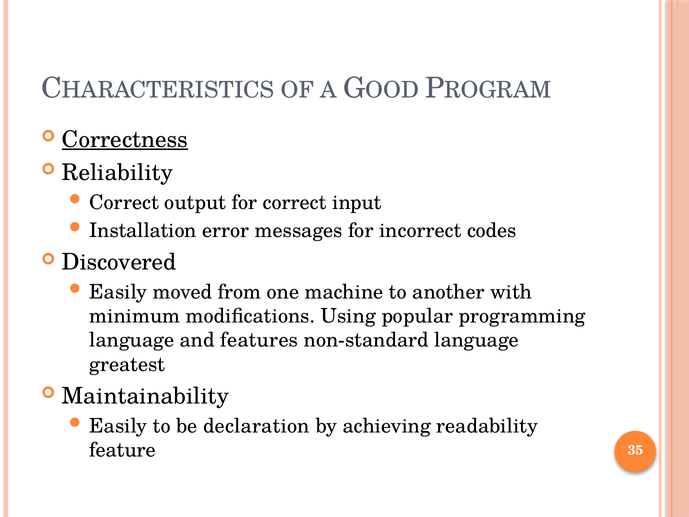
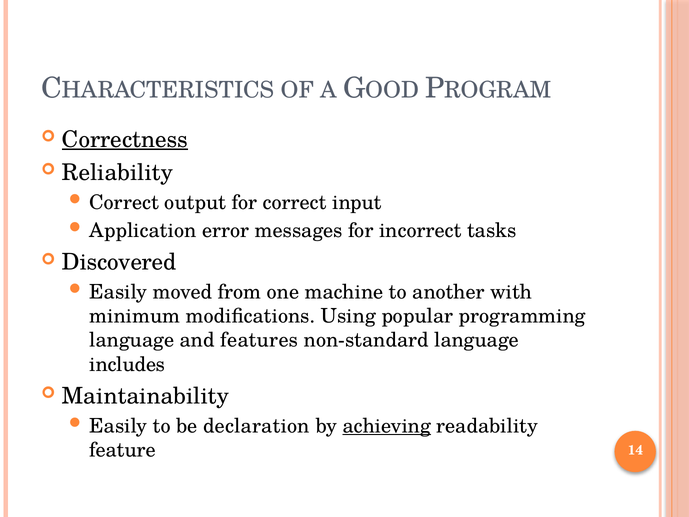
Installation: Installation -> Application
codes: codes -> tasks
greatest: greatest -> includes
achieving underline: none -> present
35: 35 -> 14
